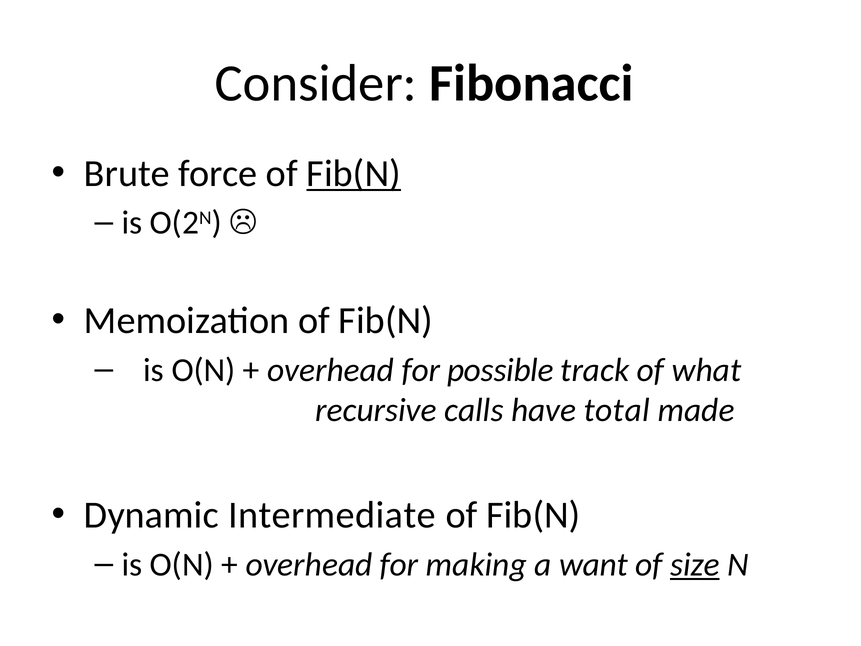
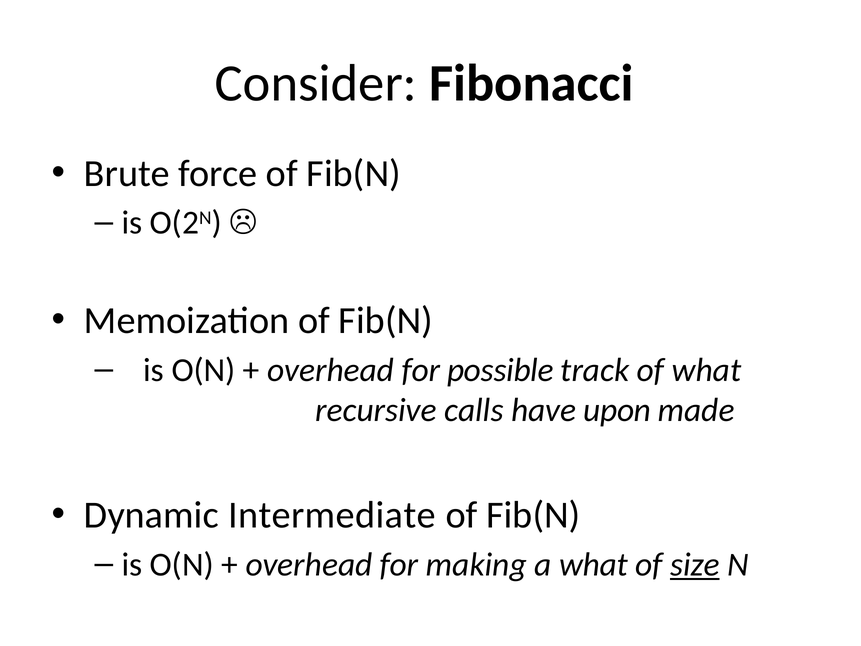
Fib(N at (354, 173) underline: present -> none
total: total -> upon
a want: want -> what
